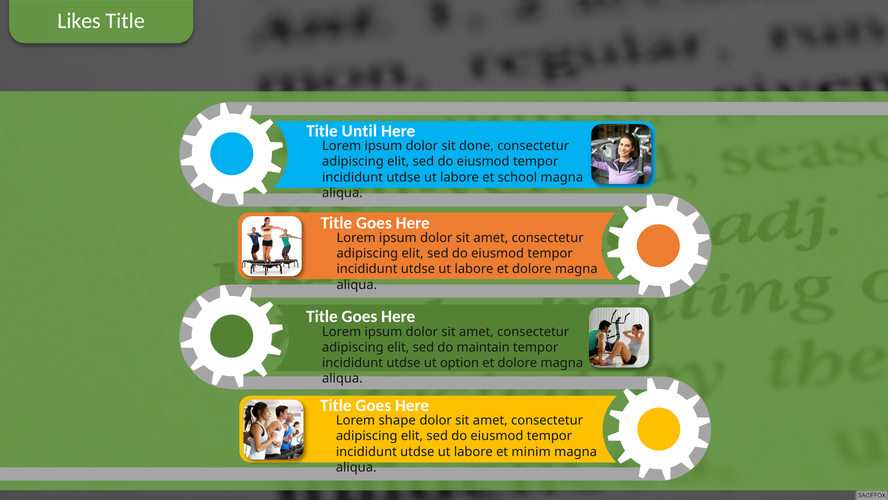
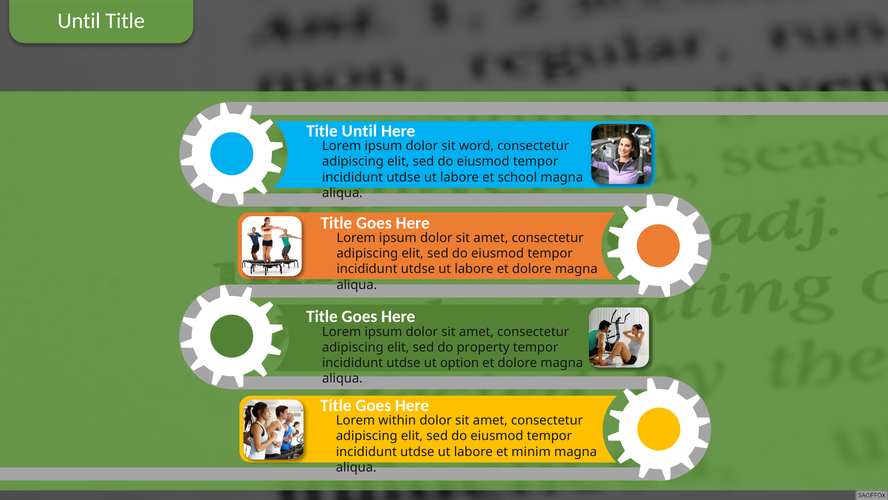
Likes at (79, 21): Likes -> Until
done: done -> word
maintain: maintain -> property
shape: shape -> within
